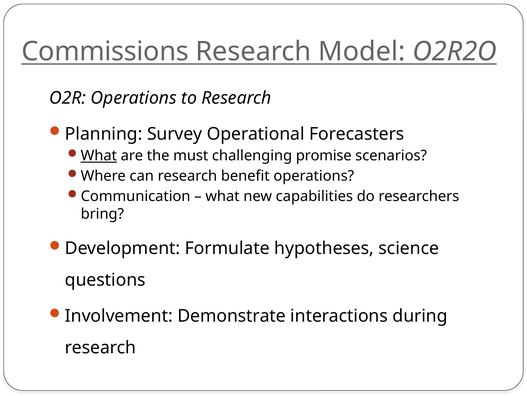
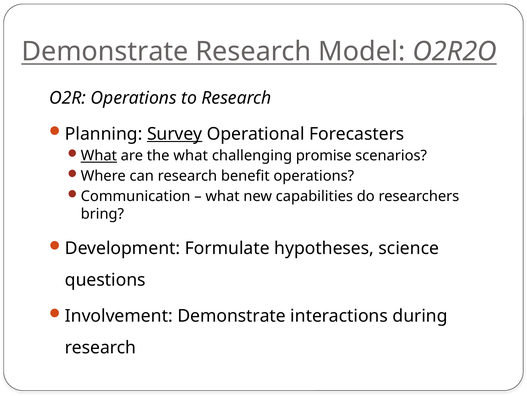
Commissions at (105, 51): Commissions -> Demonstrate
Survey underline: none -> present
the must: must -> what
